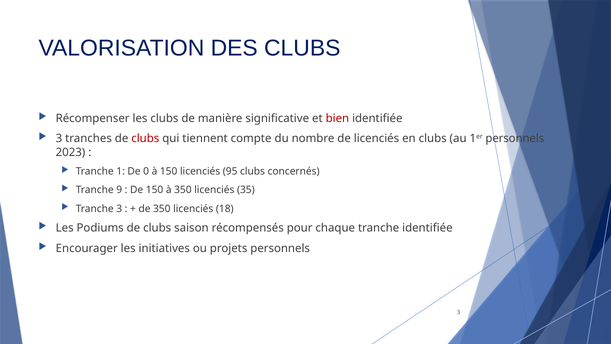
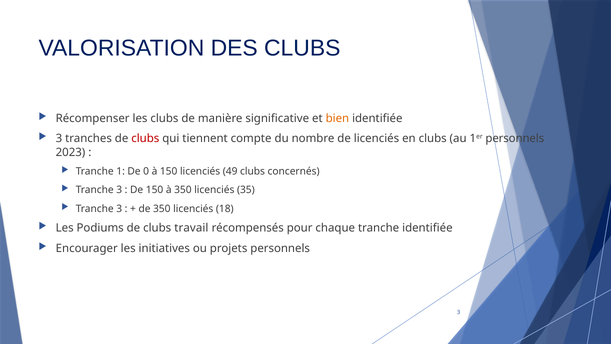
bien colour: red -> orange
95: 95 -> 49
9 at (119, 190): 9 -> 3
saison: saison -> travail
